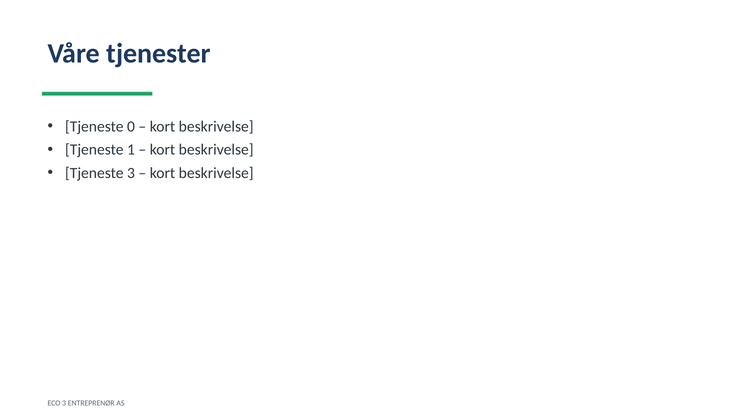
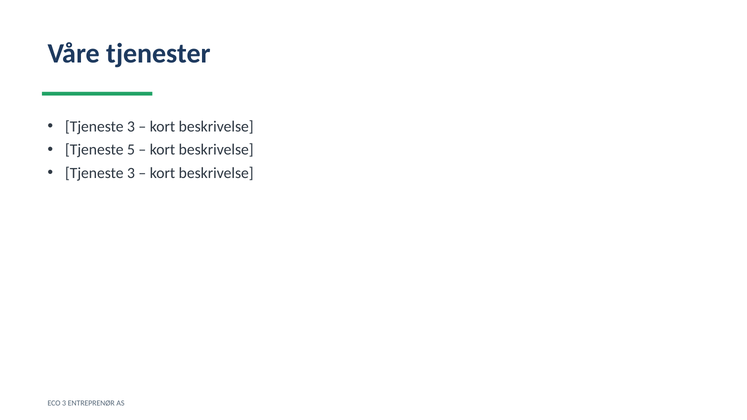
0 at (131, 127): 0 -> 3
1: 1 -> 5
